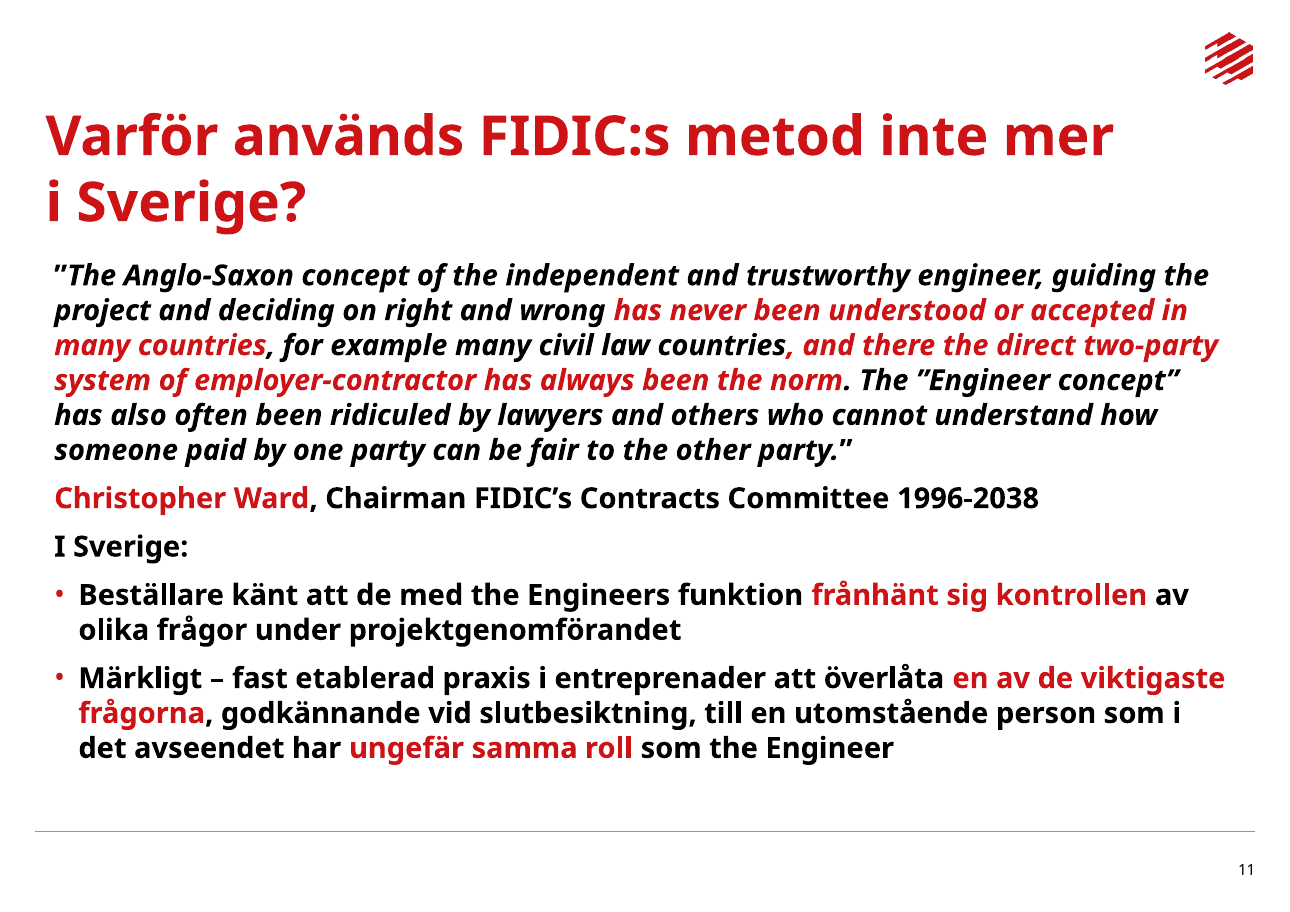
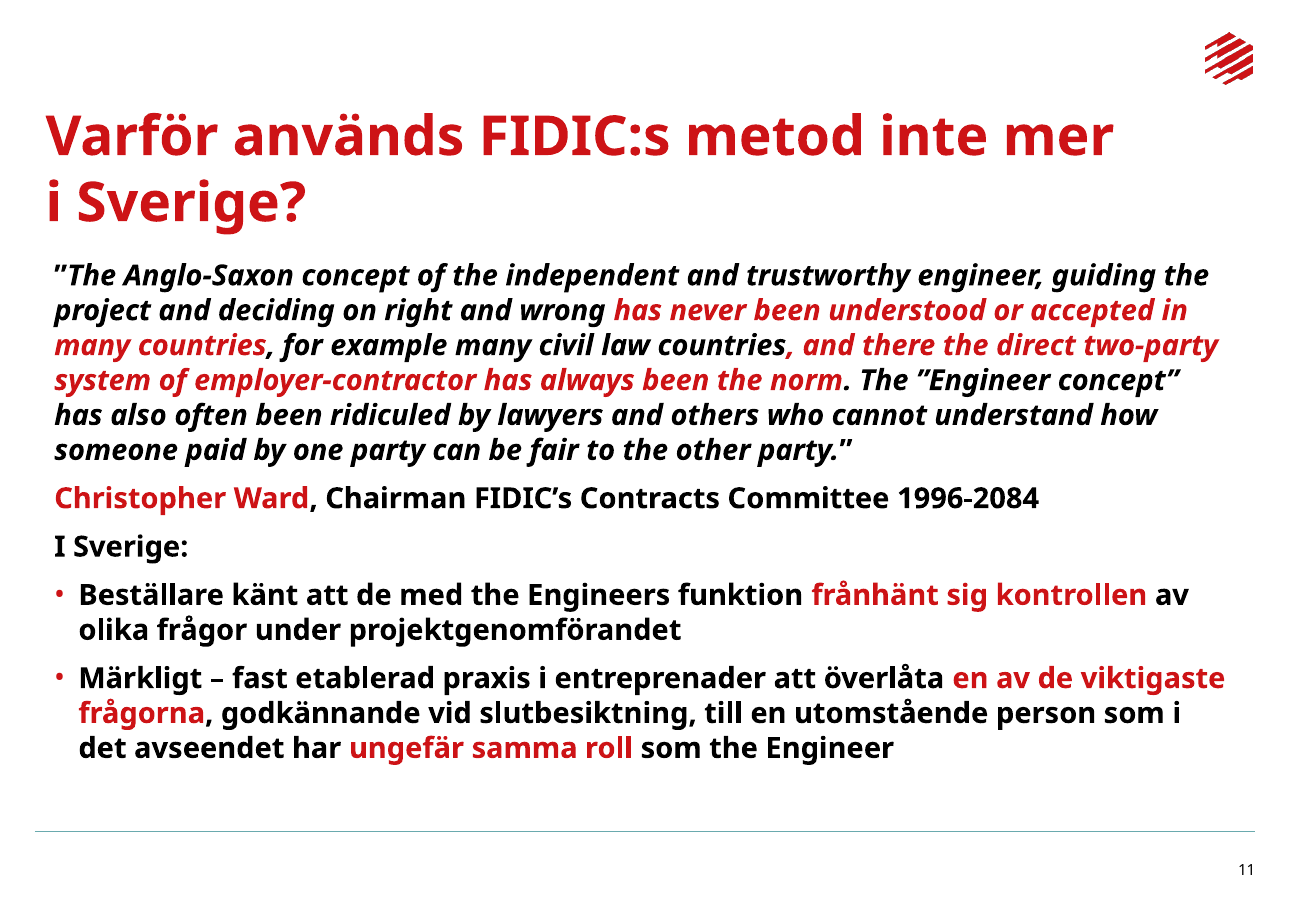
1996-2038: 1996-2038 -> 1996-2084
